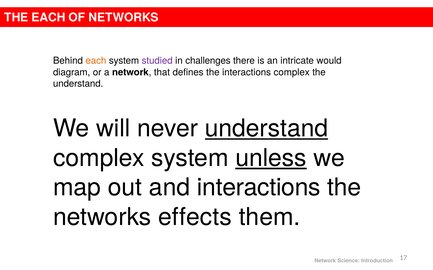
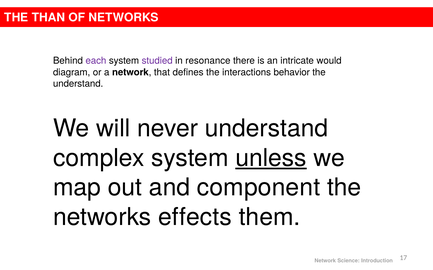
THE EACH: EACH -> THAN
each at (96, 61) colour: orange -> purple
challenges: challenges -> resonance
interactions complex: complex -> behavior
understand at (266, 129) underline: present -> none
and interactions: interactions -> component
